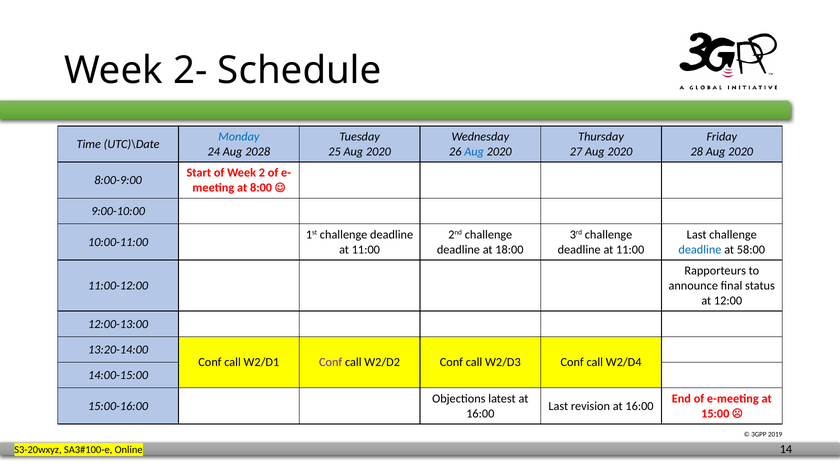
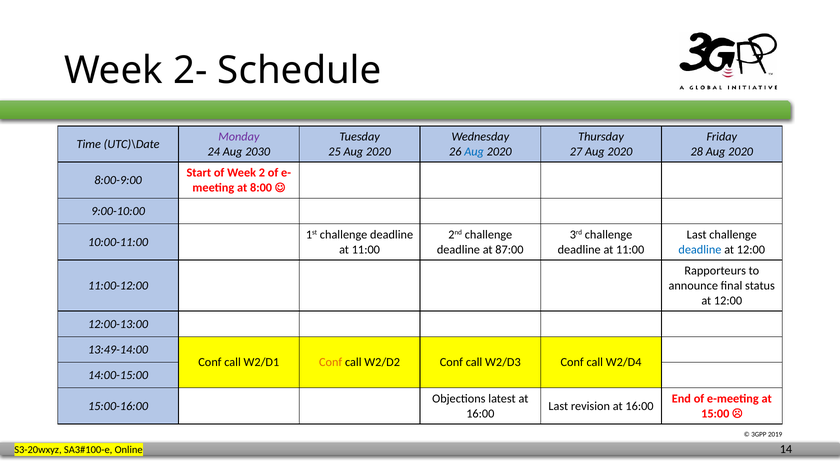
Monday colour: blue -> purple
2028: 2028 -> 2030
18:00: 18:00 -> 87:00
58:00 at (751, 249): 58:00 -> 12:00
13:20-14:00: 13:20-14:00 -> 13:49-14:00
Conf at (331, 362) colour: purple -> orange
